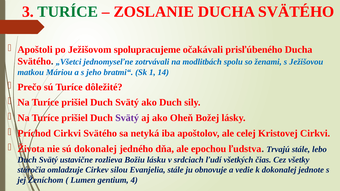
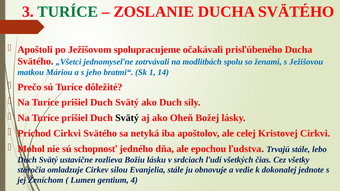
Svätý at (127, 118) colour: purple -> black
Života: Života -> Mohol
sú dokonalej: dokonalej -> schopnosť
